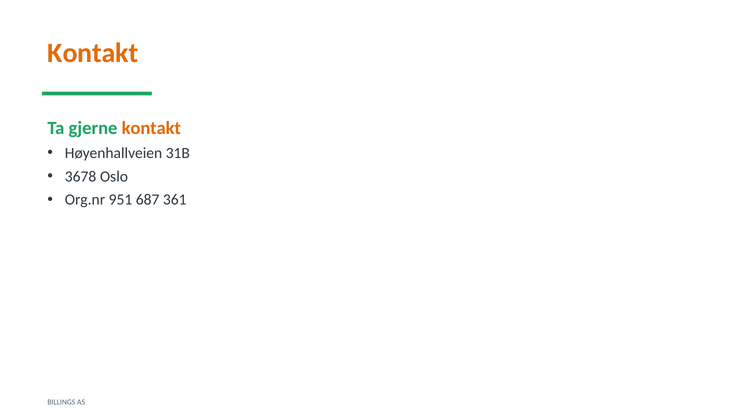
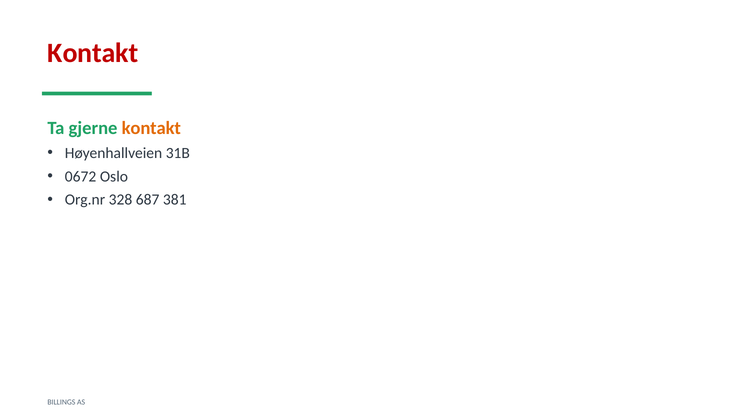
Kontakt at (93, 53) colour: orange -> red
3678: 3678 -> 0672
951: 951 -> 328
361: 361 -> 381
